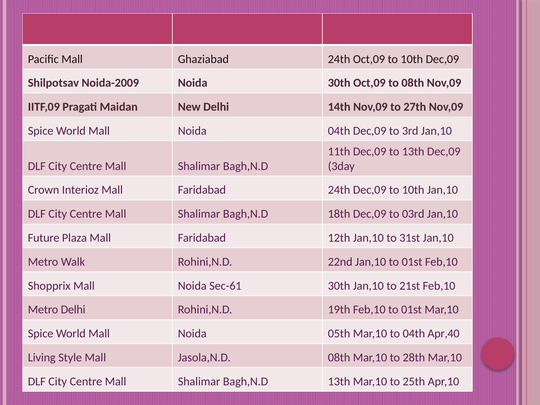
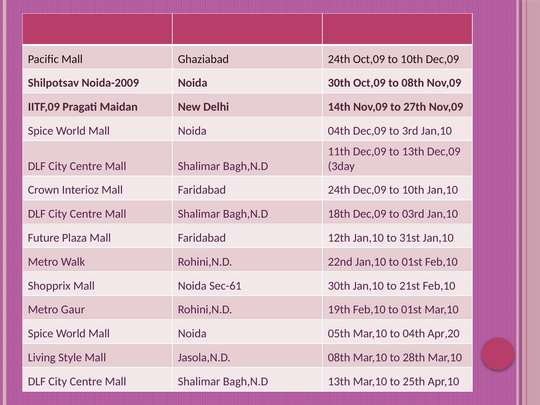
Metro Delhi: Delhi -> Gaur
Apr,40: Apr,40 -> Apr,20
